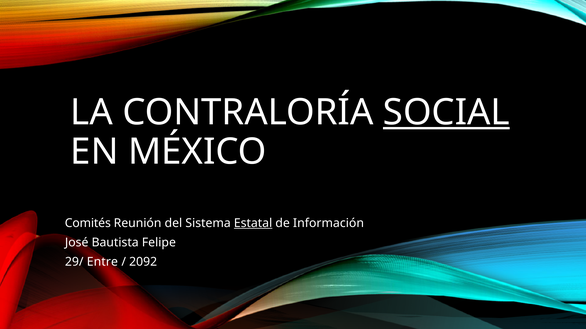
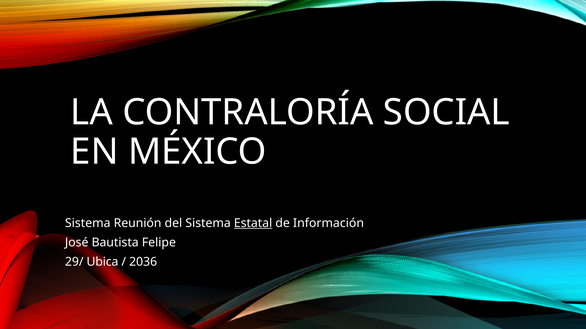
SOCIAL underline: present -> none
Comités at (88, 224): Comités -> Sistema
Entre: Entre -> Ubica
2092: 2092 -> 2036
